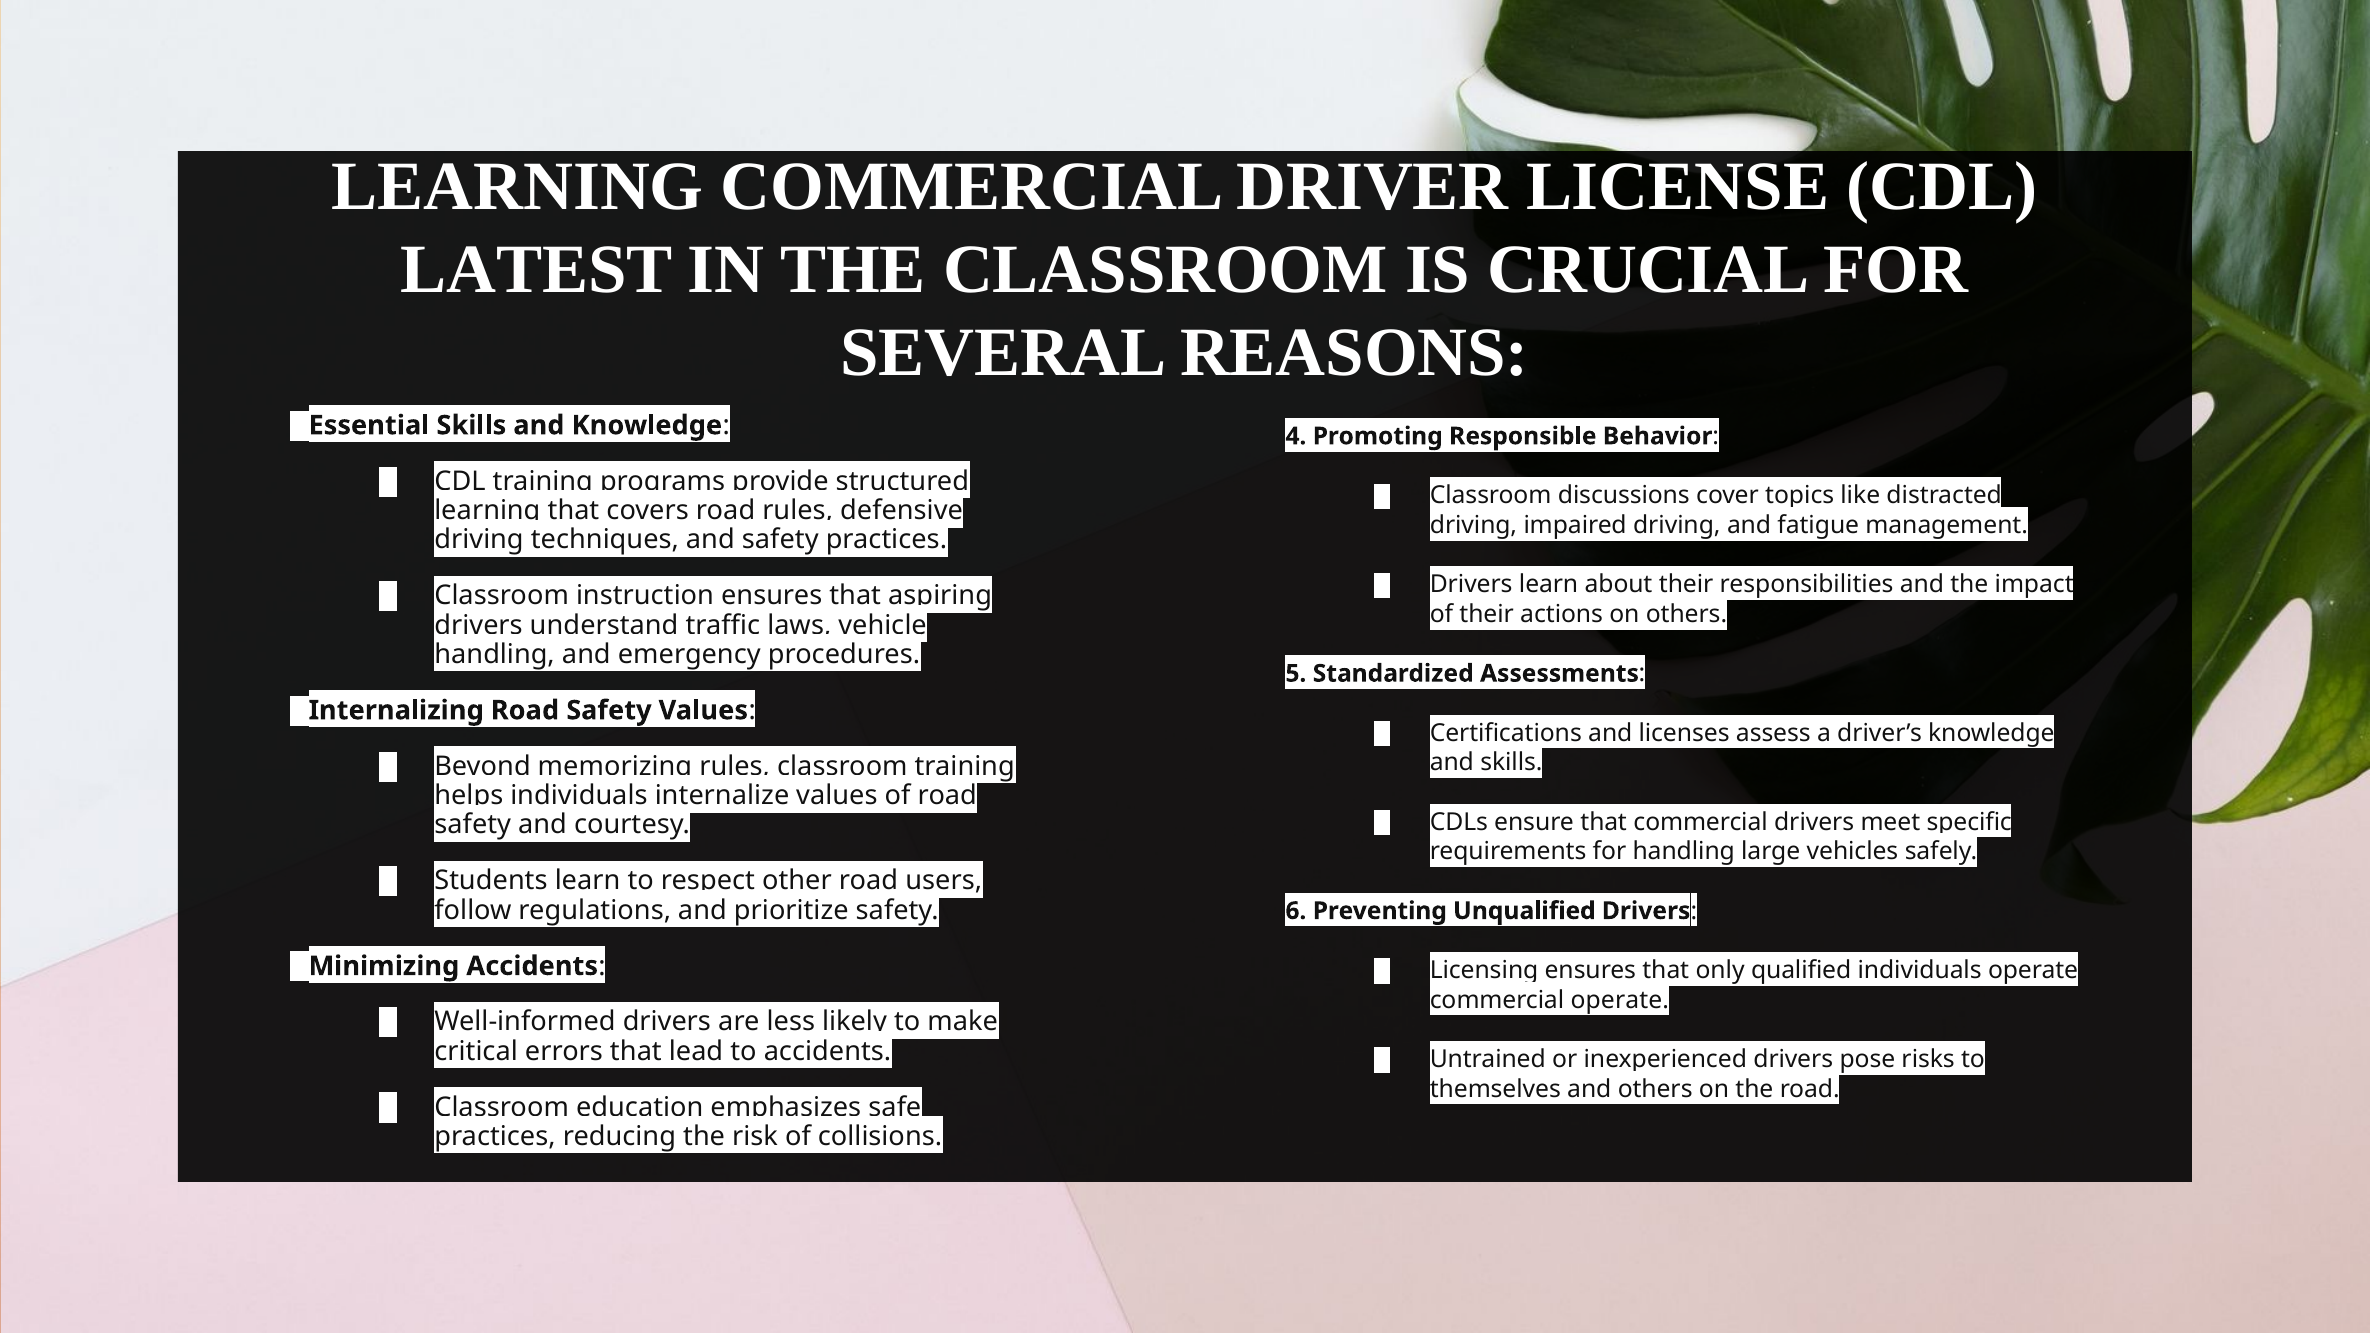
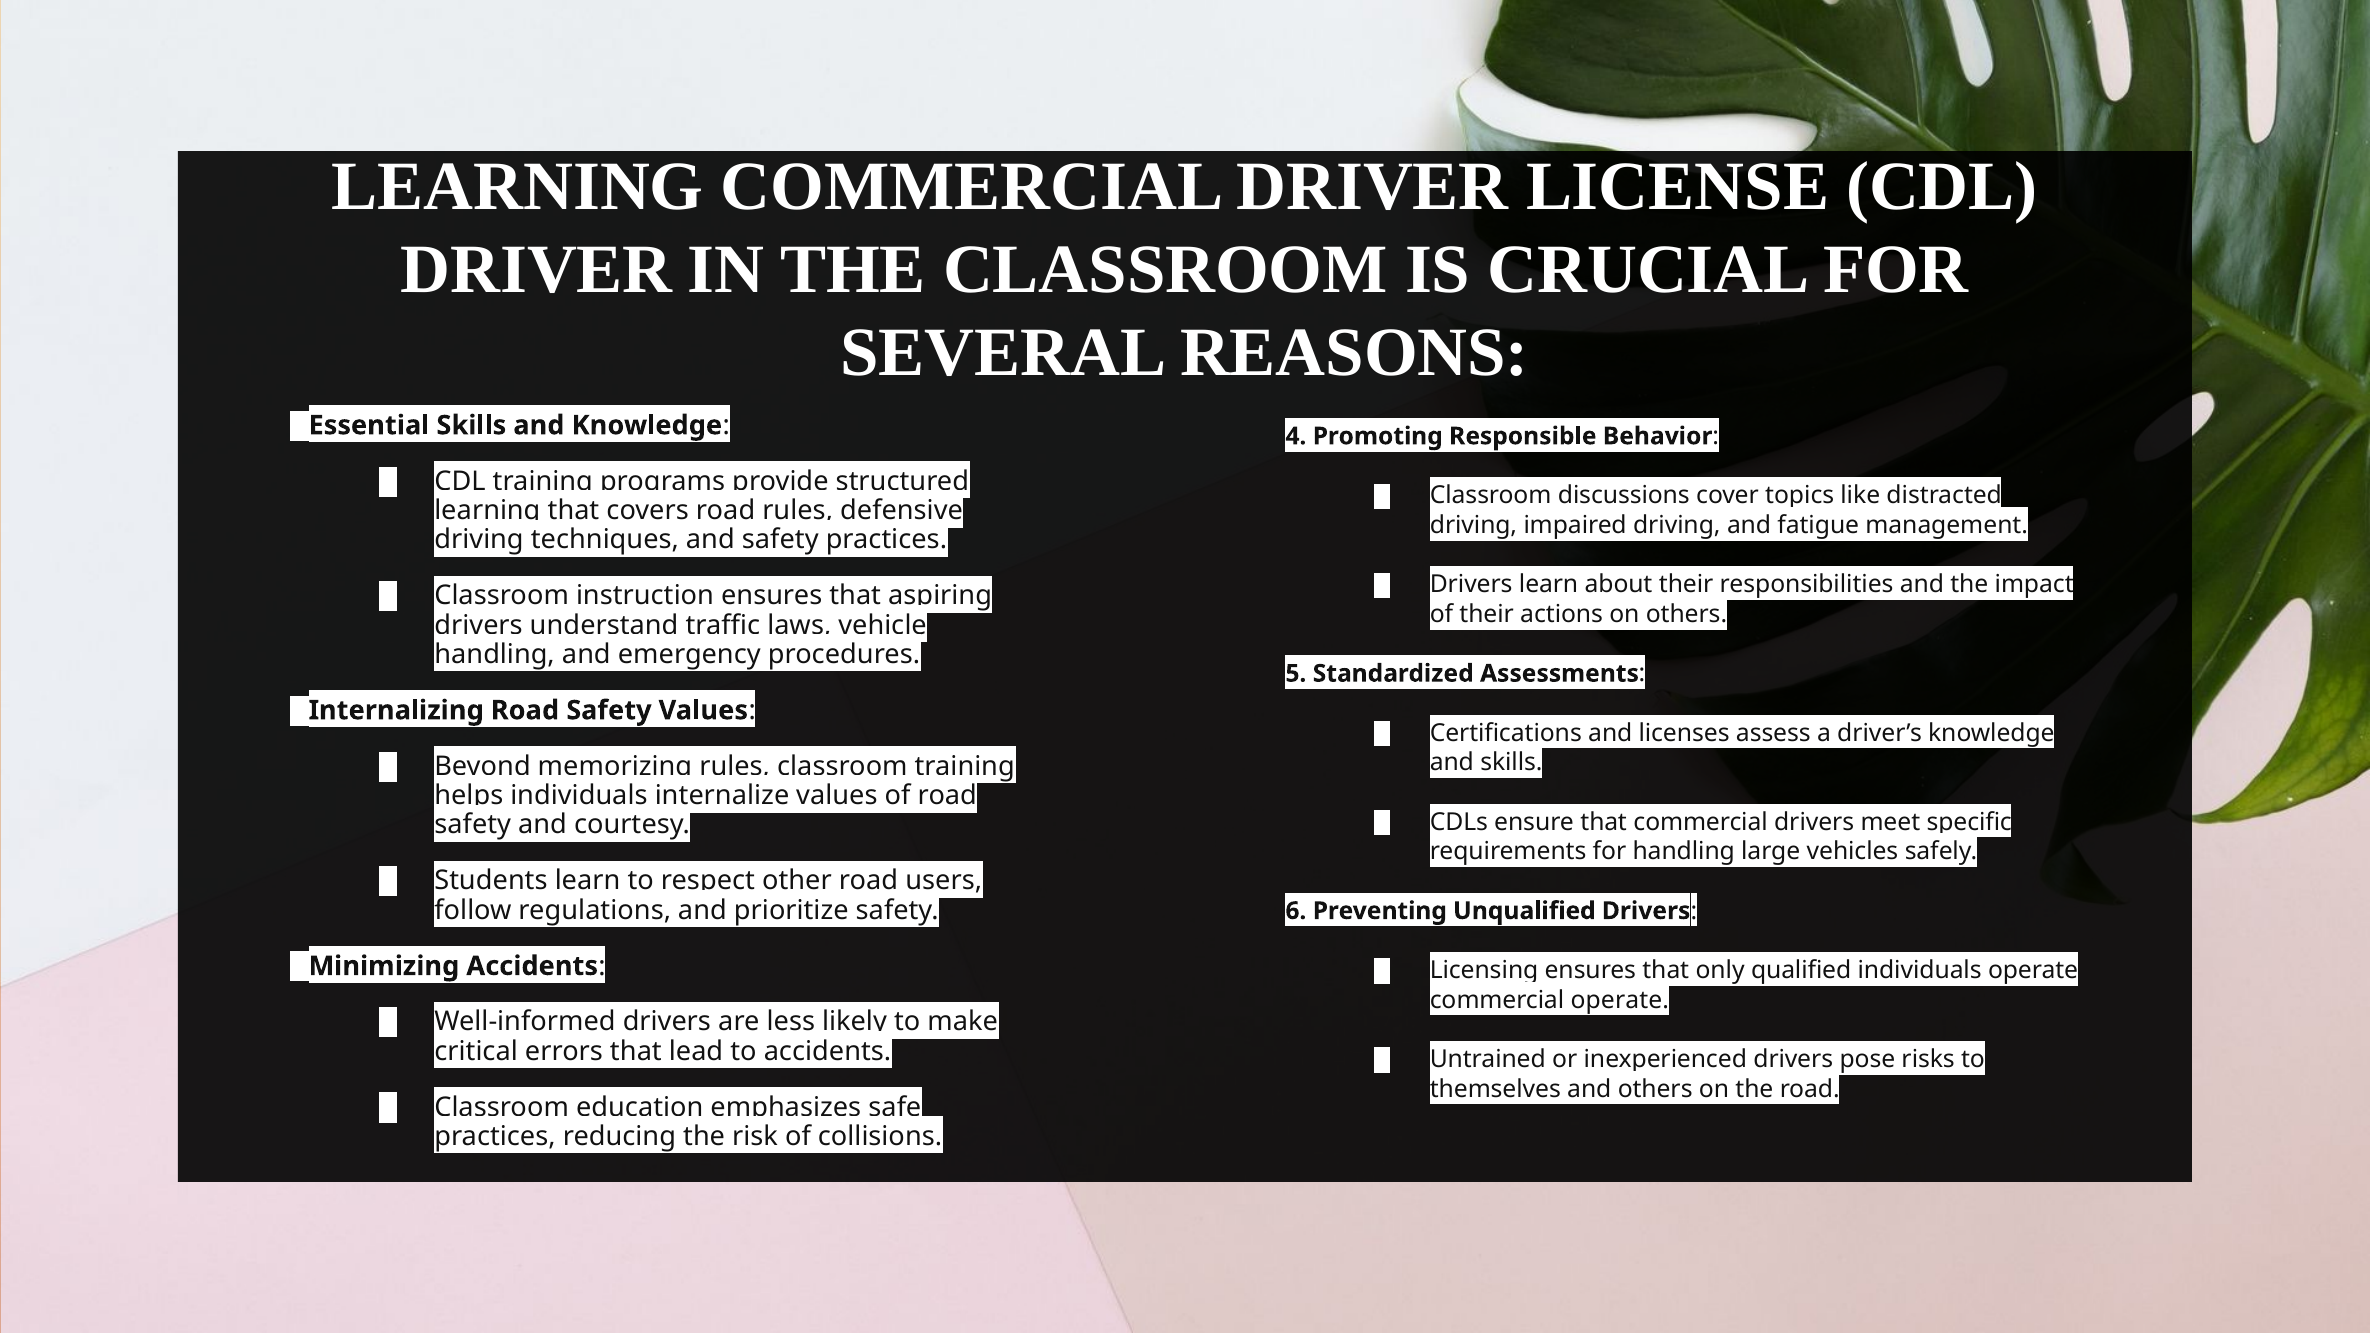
LATEST at (537, 270): LATEST -> DRIVER
